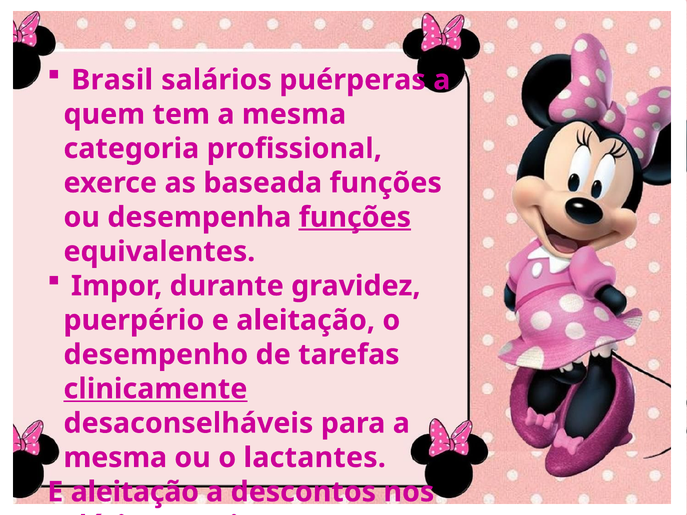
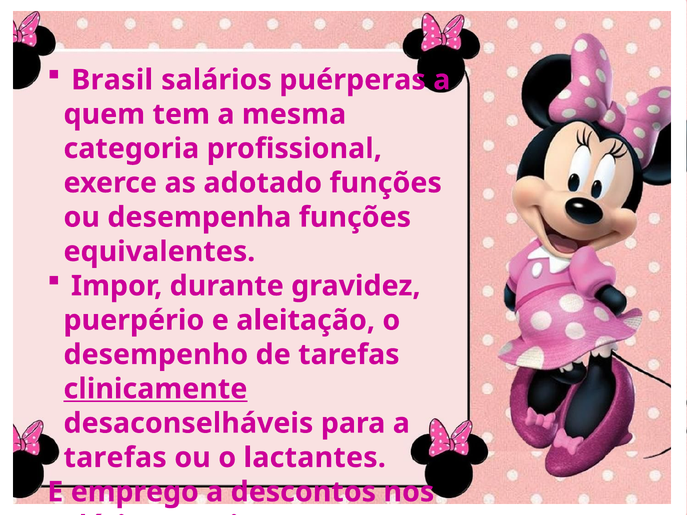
baseada: baseada -> adotado
funções at (355, 217) underline: present -> none
mesma at (115, 458): mesma -> tarefas
aleitação at (135, 492): aleitação -> emprego
